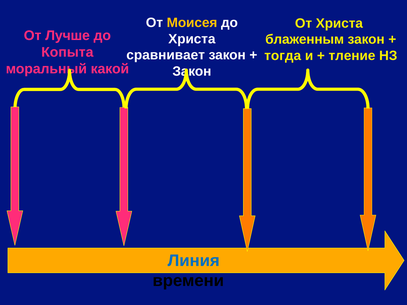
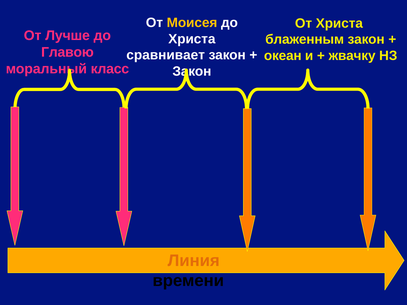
Копыта: Копыта -> Главою
тогда: тогда -> океан
тление: тление -> жвачку
какой: какой -> класс
Линия colour: blue -> orange
